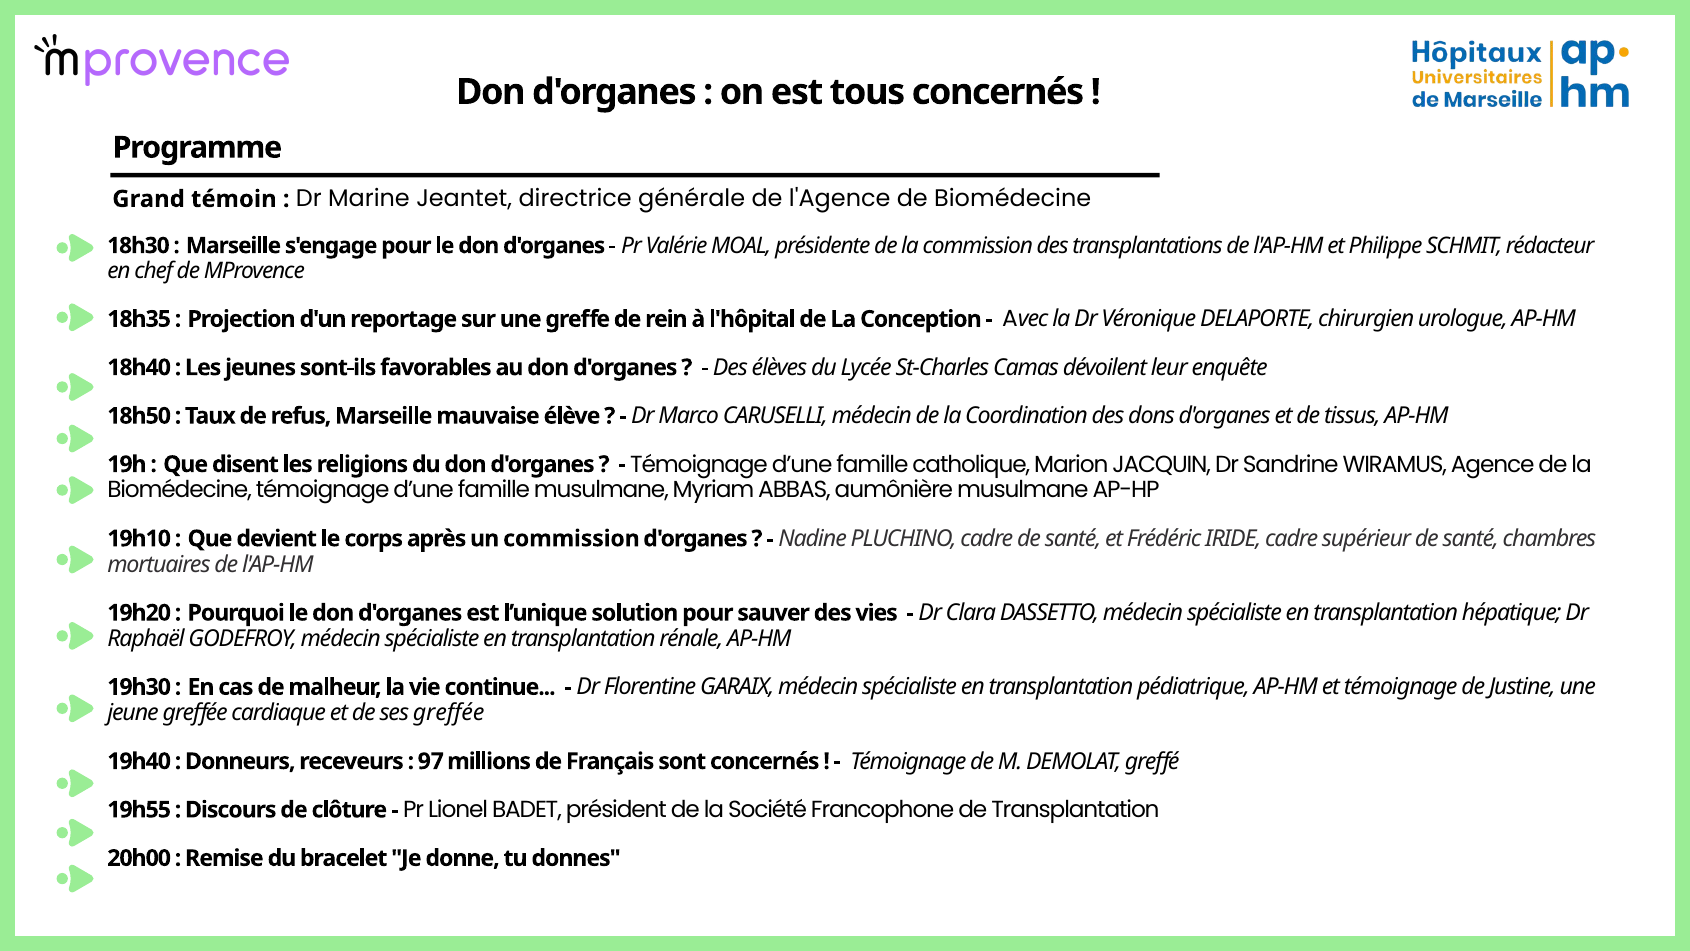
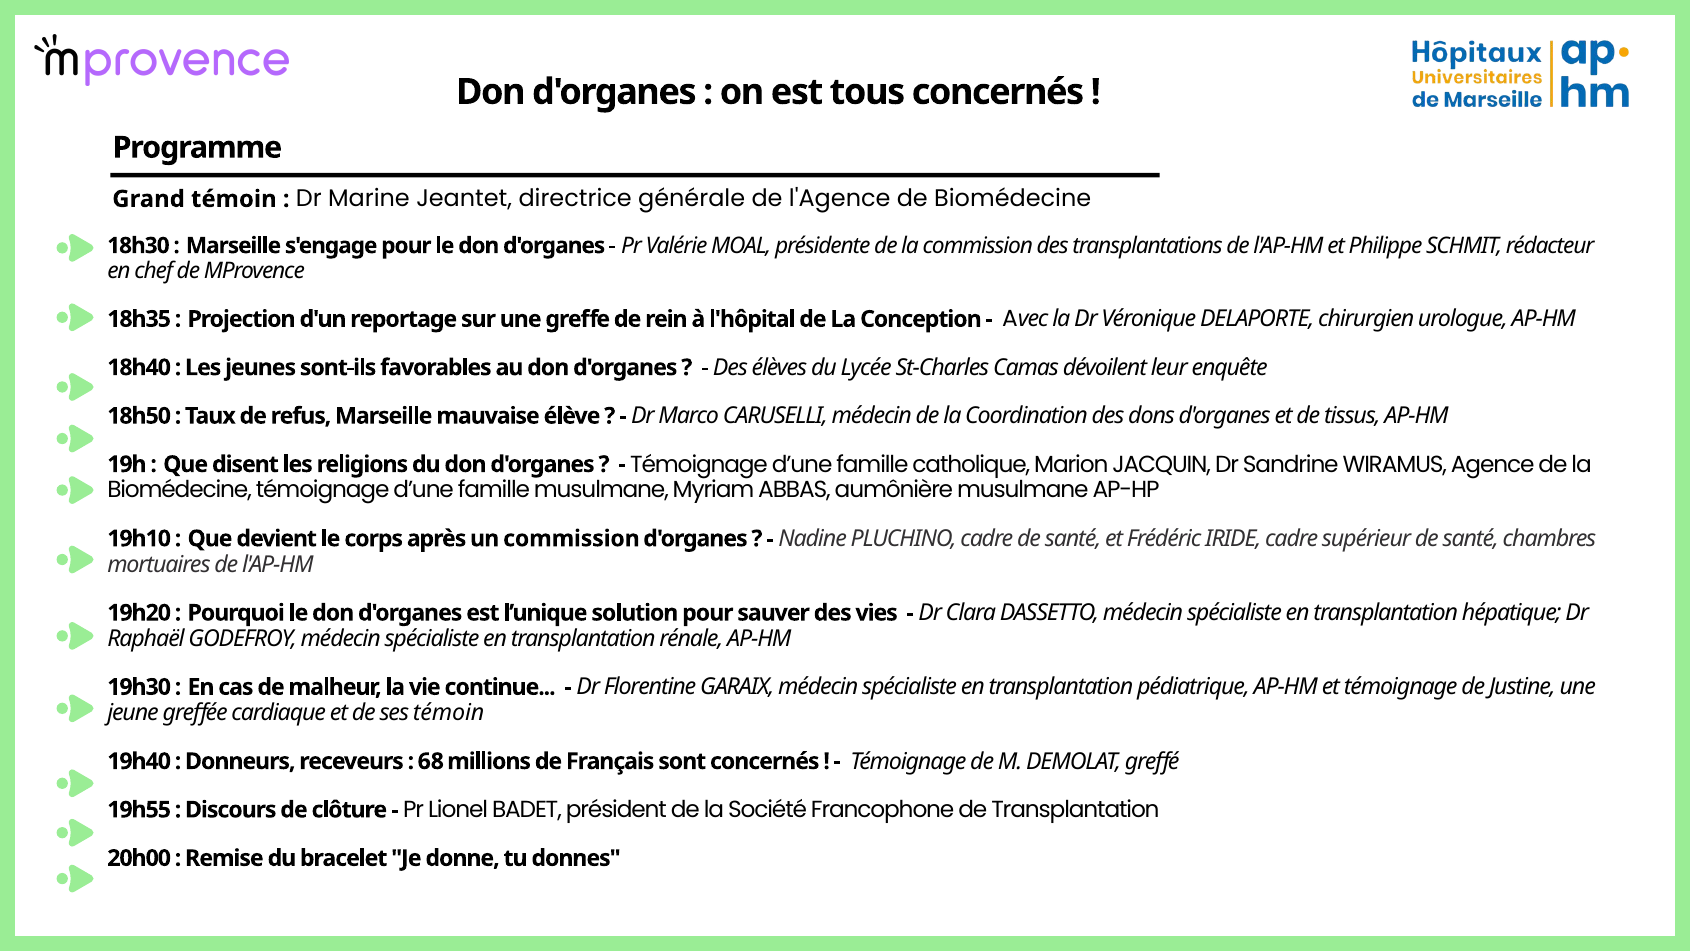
ses greffée: greffée -> témoin
97: 97 -> 68
